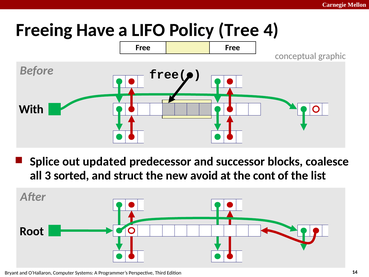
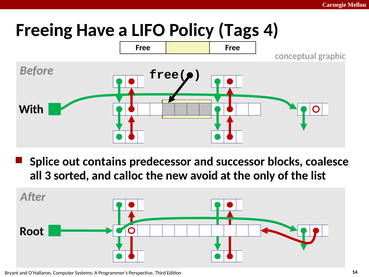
Tree: Tree -> Tags
updated: updated -> contains
struct: struct -> calloc
cont: cont -> only
